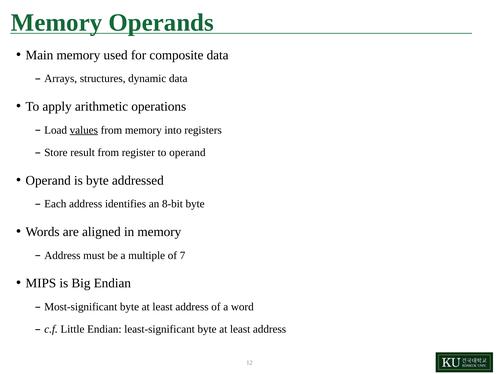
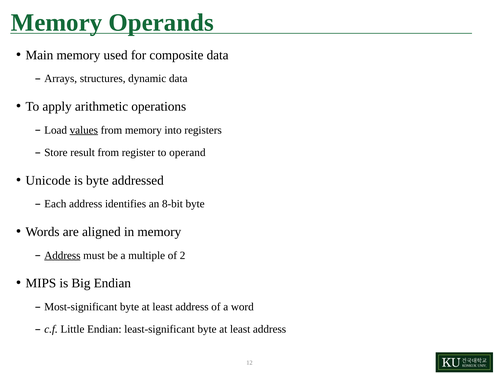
Operand at (48, 180): Operand -> Unicode
Address at (62, 256) underline: none -> present
7: 7 -> 2
